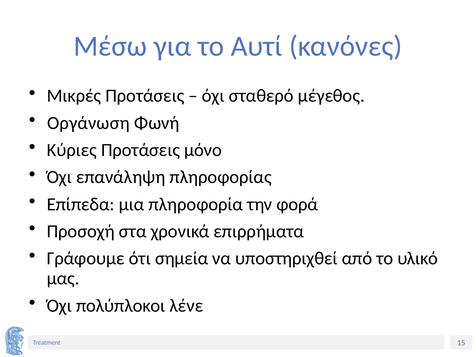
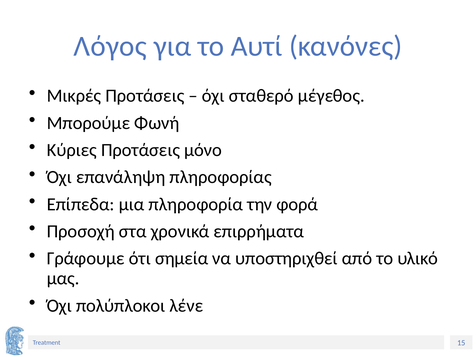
Μέσω: Μέσω -> Λόγος
Οργάνωση: Οργάνωση -> Μπορούμε
